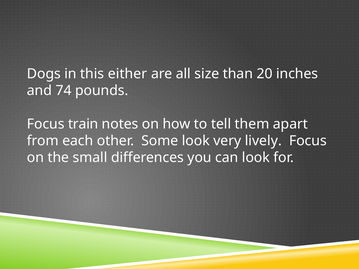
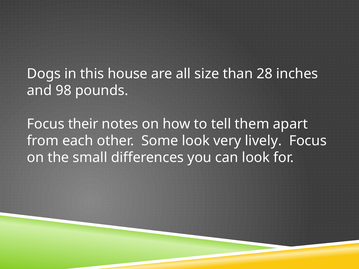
either: either -> house
20: 20 -> 28
74: 74 -> 98
train: train -> their
